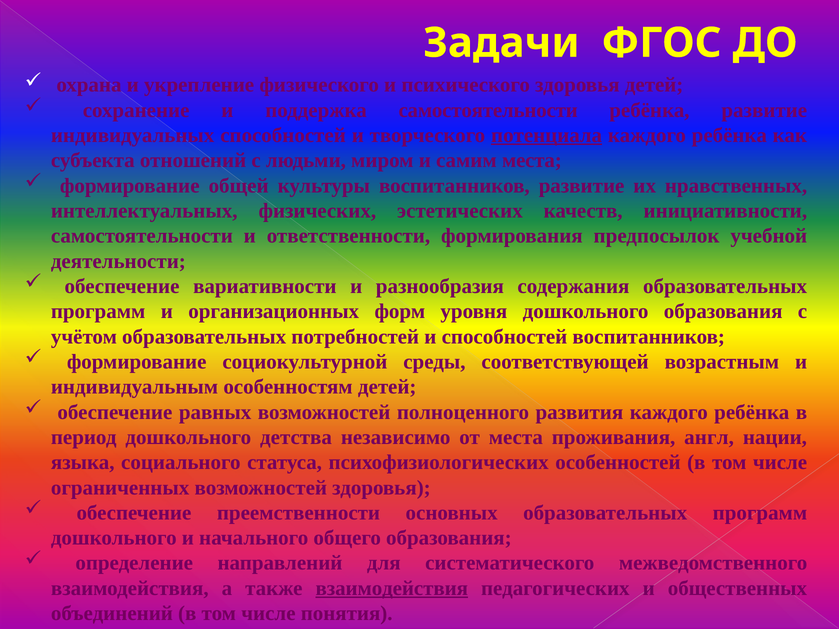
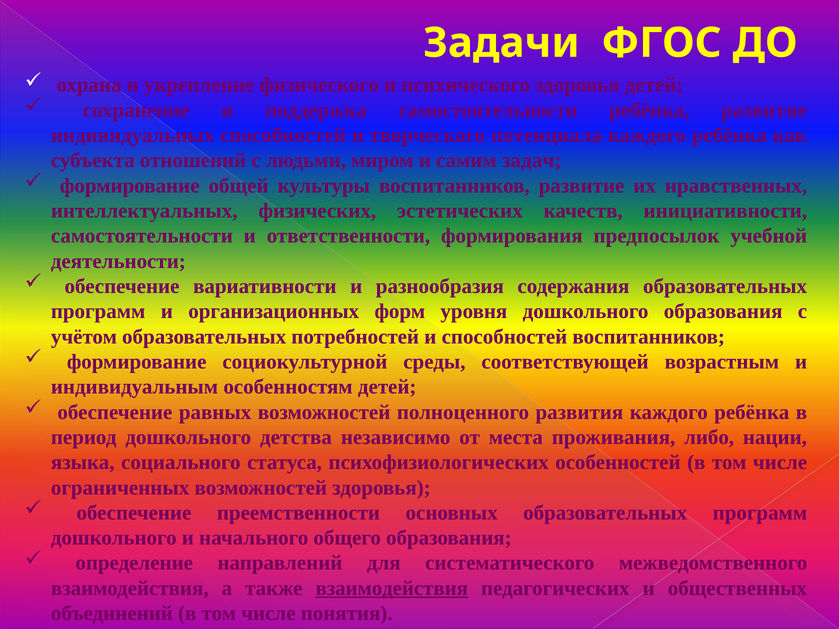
потенциала underline: present -> none
самим места: места -> задач
англ: англ -> либо
